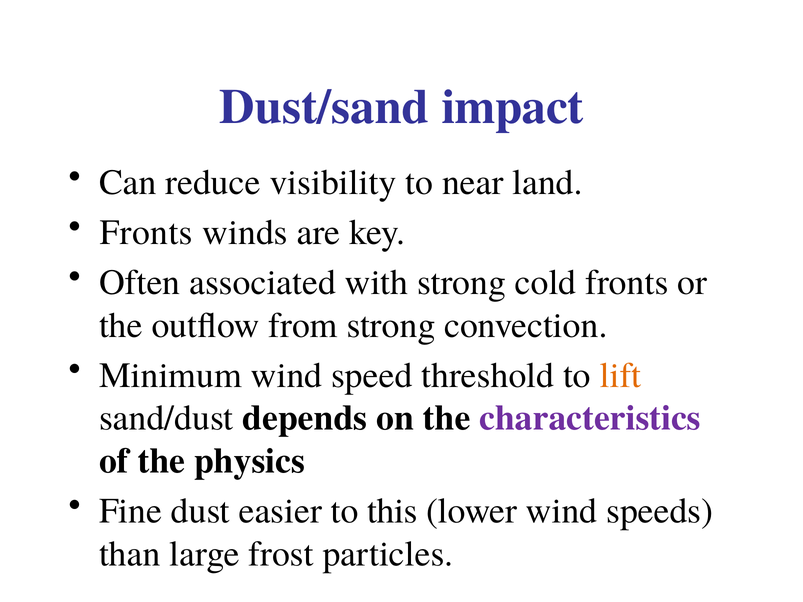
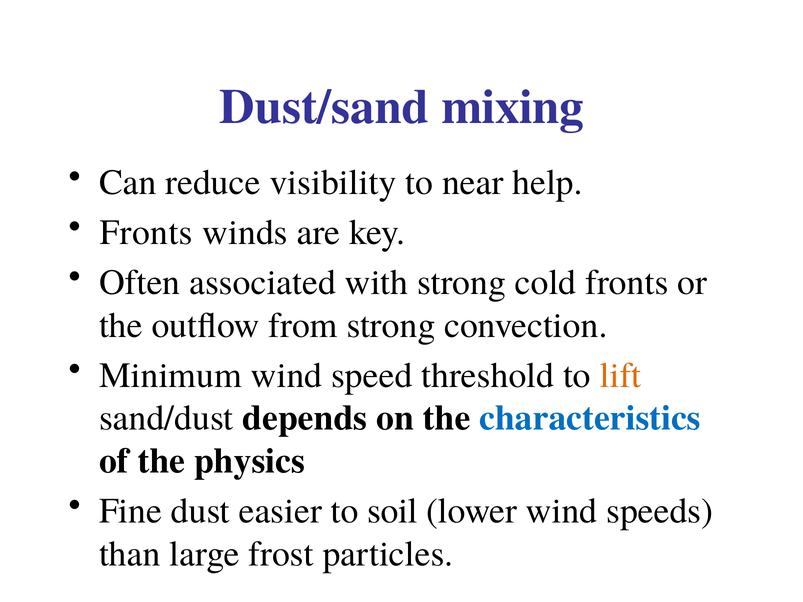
impact: impact -> mixing
land: land -> help
characteristics colour: purple -> blue
this: this -> soil
